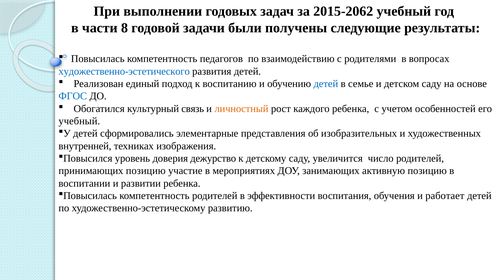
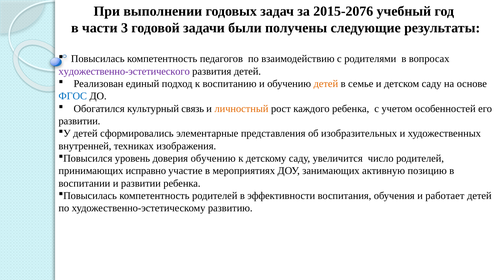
2015-2062: 2015-2062 -> 2015-2076
8: 8 -> 3
художественно-эстетического colour: blue -> purple
детей at (326, 84) colour: blue -> orange
учебный at (79, 121): учебный -> развитии
доверия дежурство: дежурство -> обучению
принимающих позицию: позицию -> исправно
